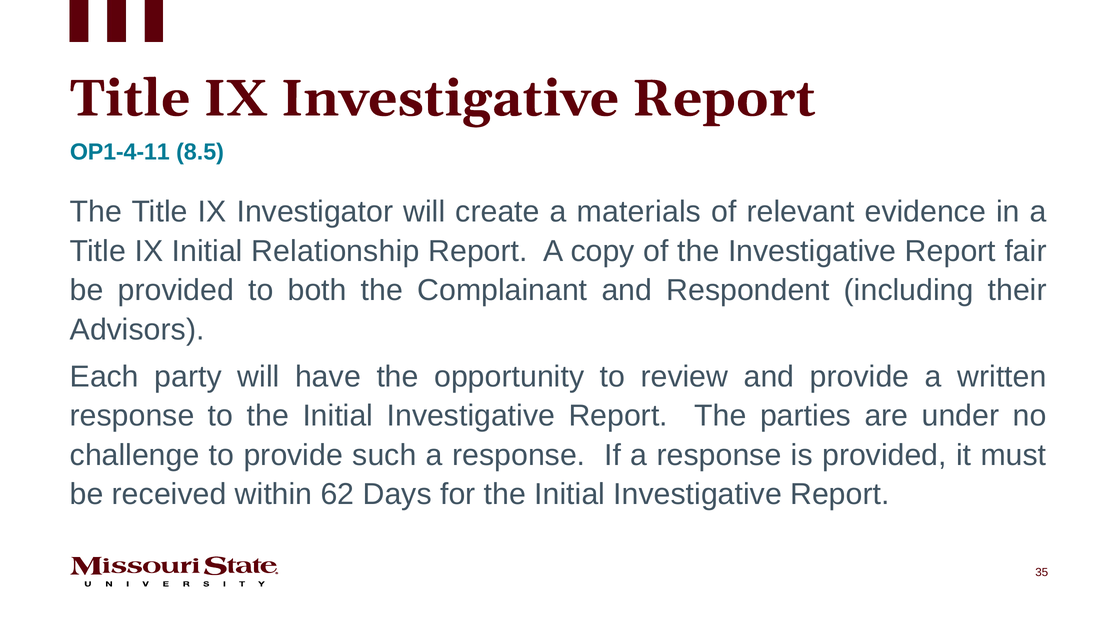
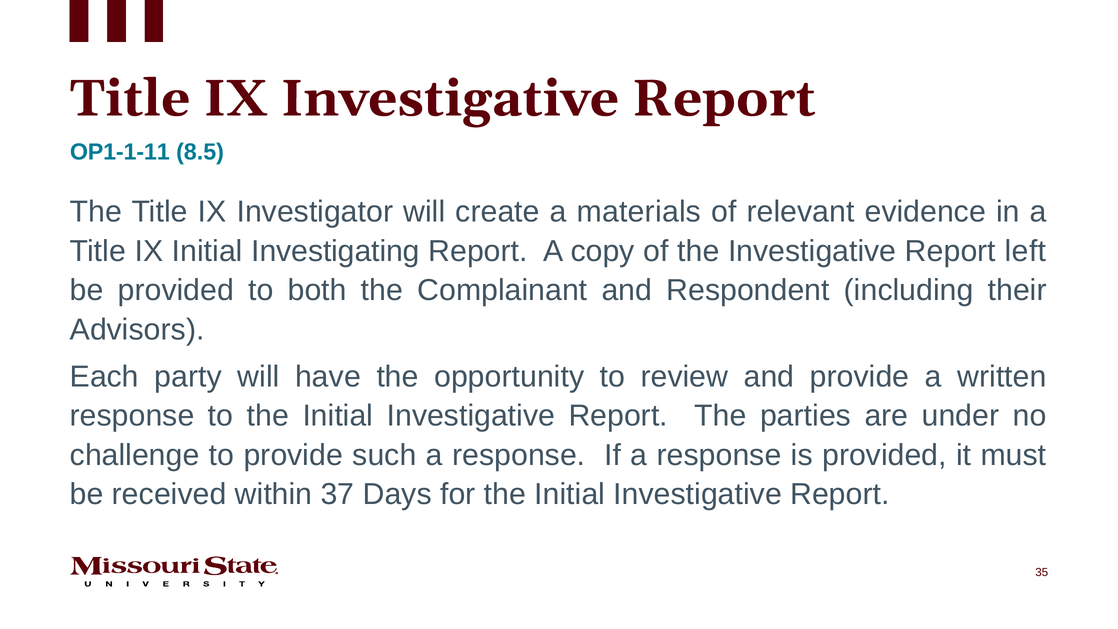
OP1-4-11: OP1-4-11 -> OP1-1-11
Relationship: Relationship -> Investigating
fair: fair -> left
62: 62 -> 37
